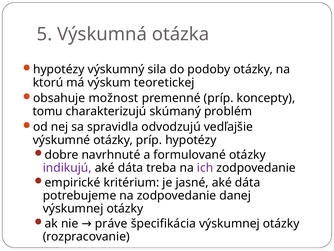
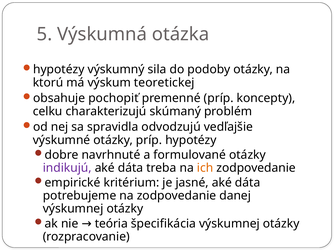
možnost: možnost -> pochopiť
tomu: tomu -> celku
ich colour: purple -> orange
práve: práve -> teória
